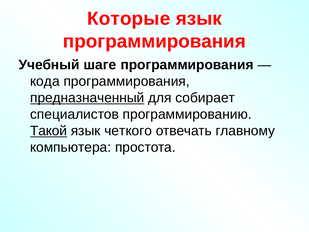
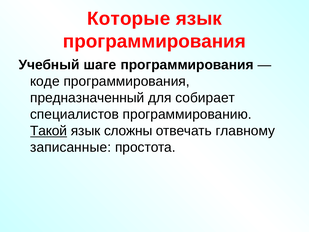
кода: кода -> коде
предназначенный underline: present -> none
четкого: четкого -> сложны
компьютера: компьютера -> записанные
